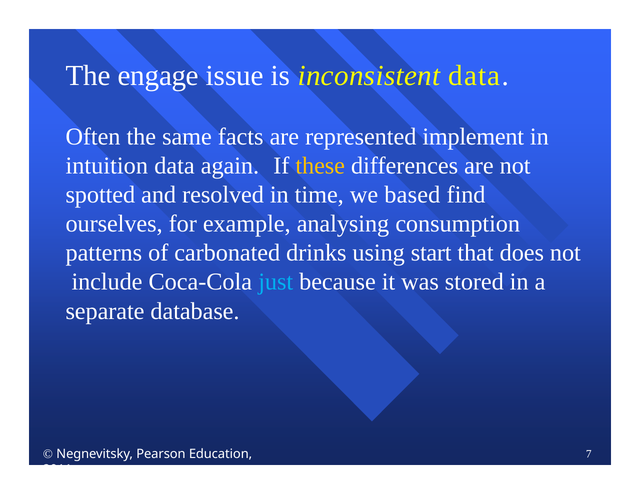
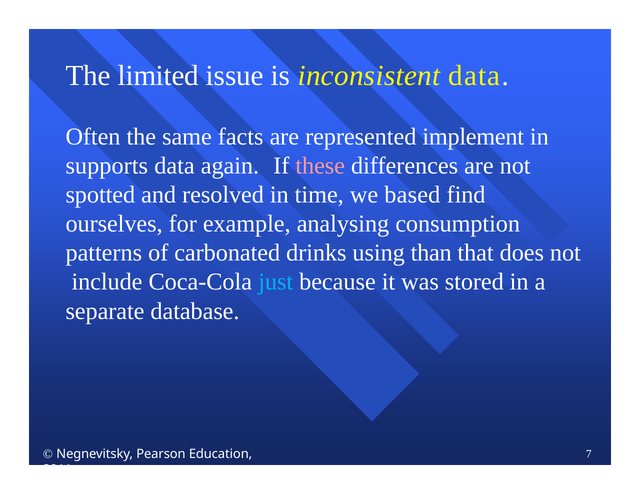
engage: engage -> limited
intuition: intuition -> supports
these colour: yellow -> pink
start: start -> than
